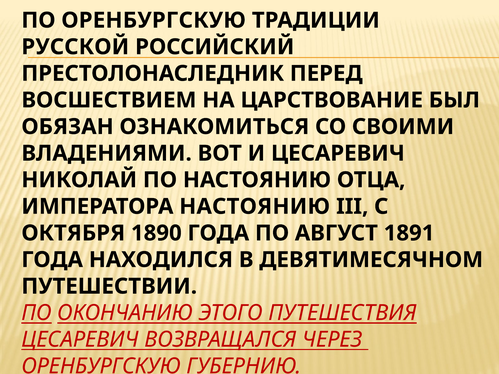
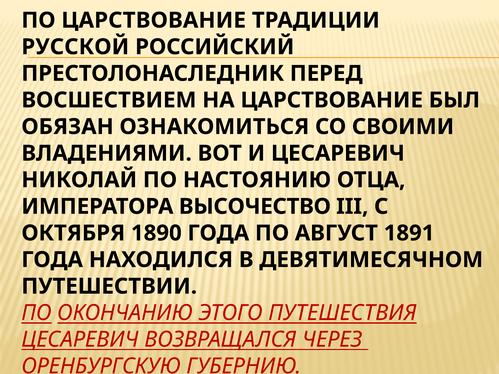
ПО ОРЕНБУРГСКУЮ: ОРЕНБУРГСКУЮ -> ЦАРСТВОВАНИЕ
ИМПЕРАТОРА НАСТОЯНИЮ: НАСТОЯНИЮ -> ВЫСОЧЕСТВО
